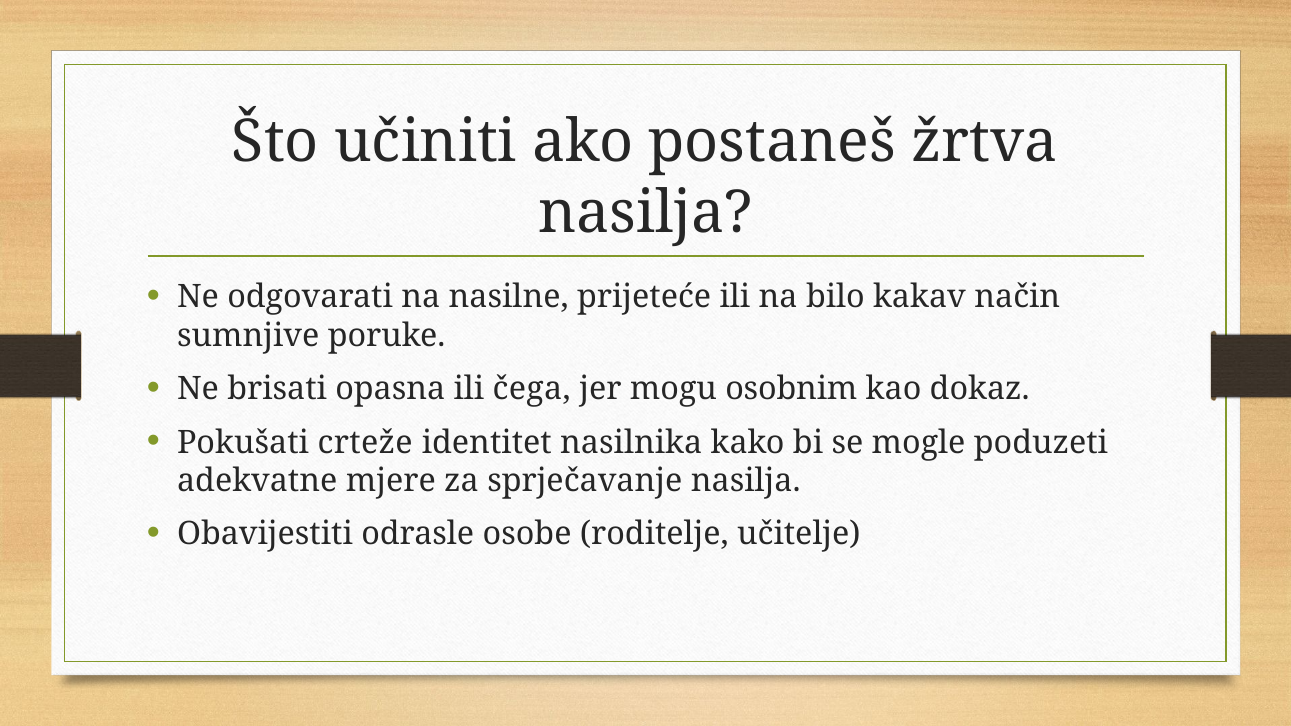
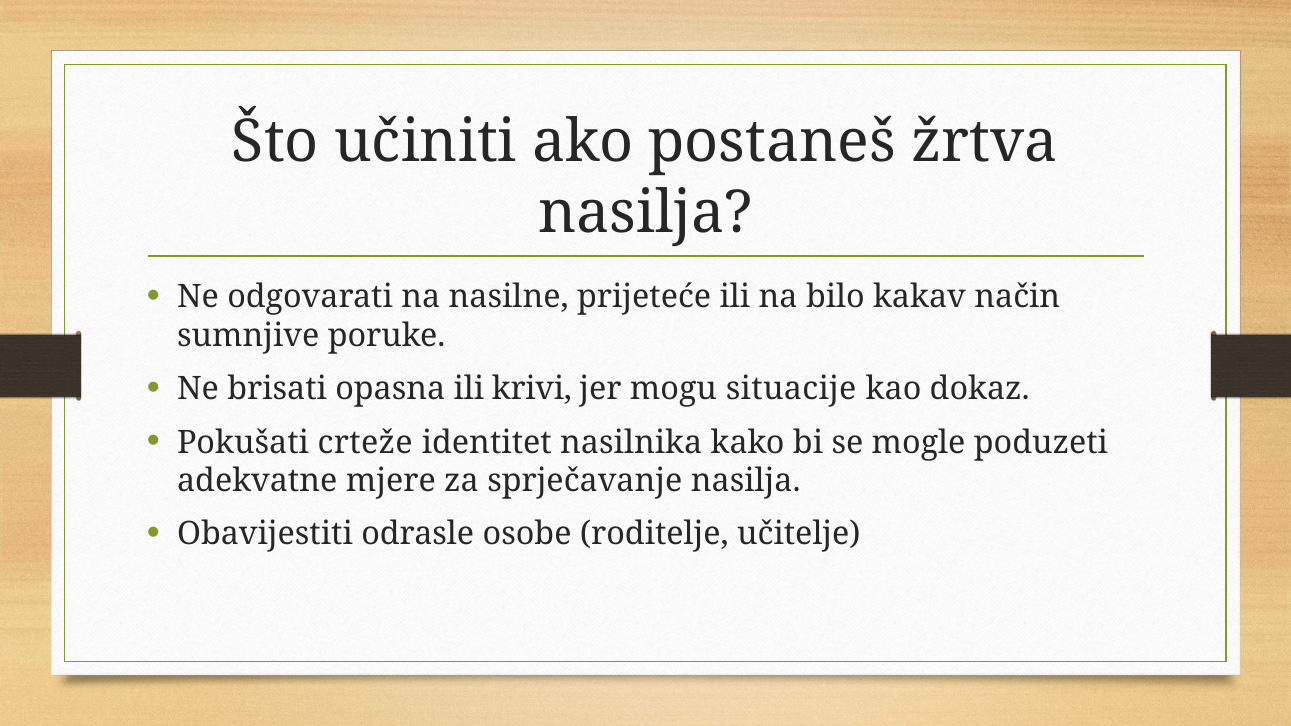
čega: čega -> krivi
osobnim: osobnim -> situacije
